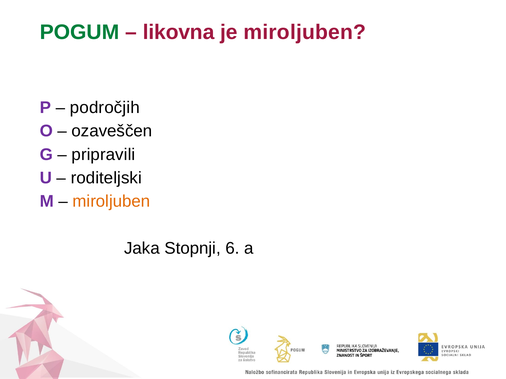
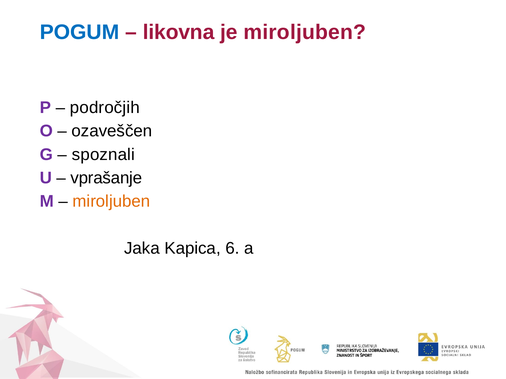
POGUM colour: green -> blue
pripravili: pripravili -> spoznali
roditeljski: roditeljski -> vprašanje
Stopnji: Stopnji -> Kapica
